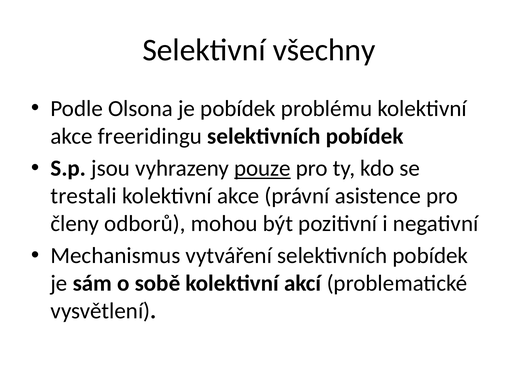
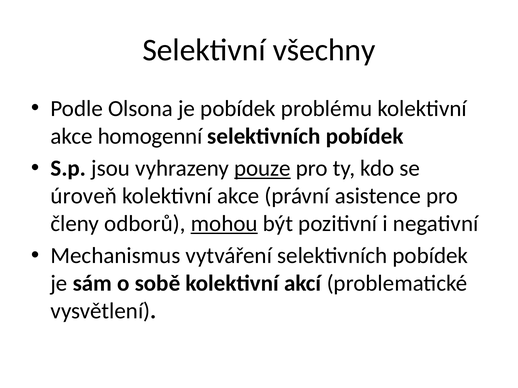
freeridingu: freeridingu -> homogenní
trestali: trestali -> úroveň
mohou underline: none -> present
